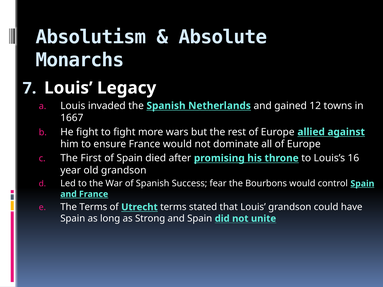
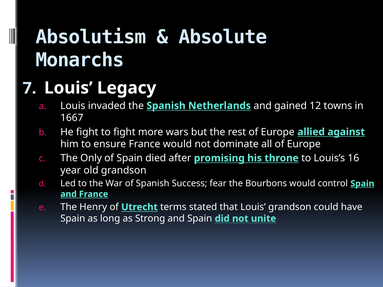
First: First -> Only
The Terms: Terms -> Henry
